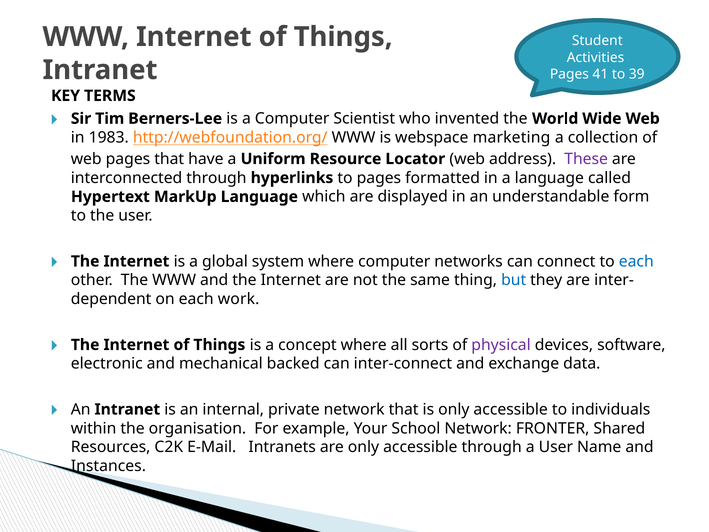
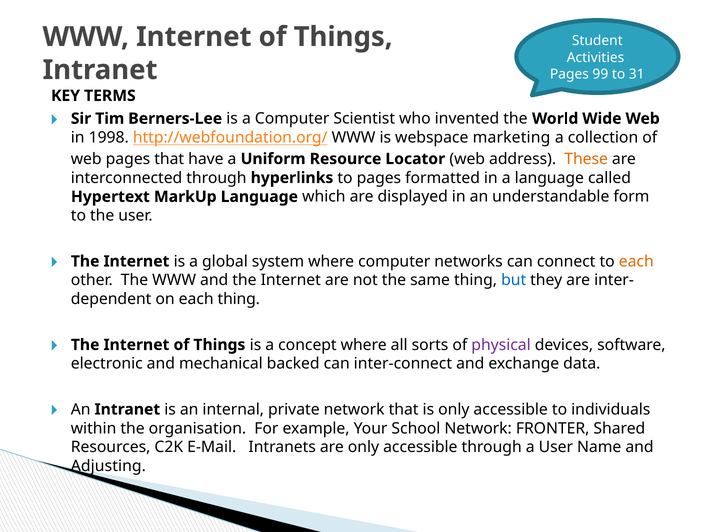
41: 41 -> 99
39: 39 -> 31
1983: 1983 -> 1998
These colour: purple -> orange
each at (636, 261) colour: blue -> orange
each work: work -> thing
Instances: Instances -> Adjusting
